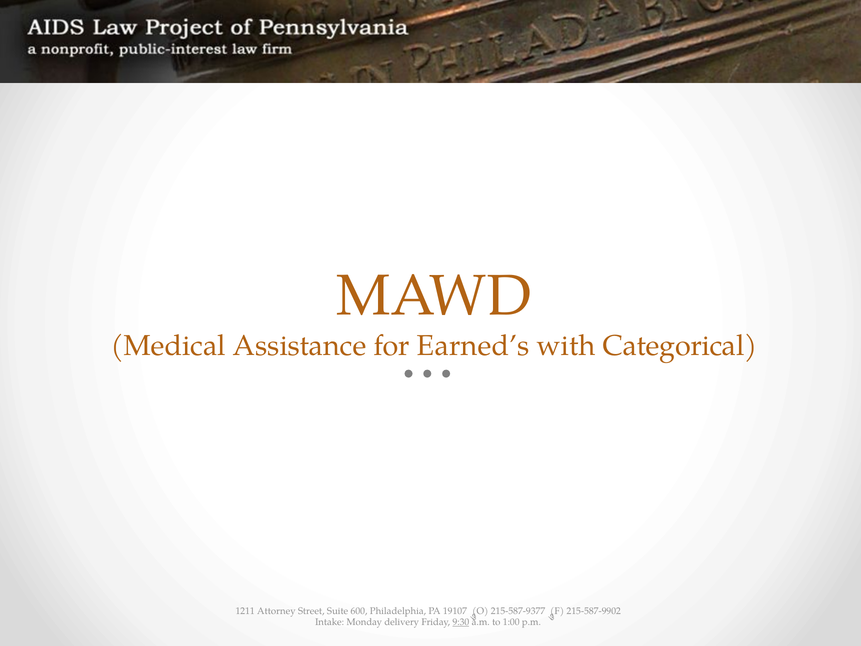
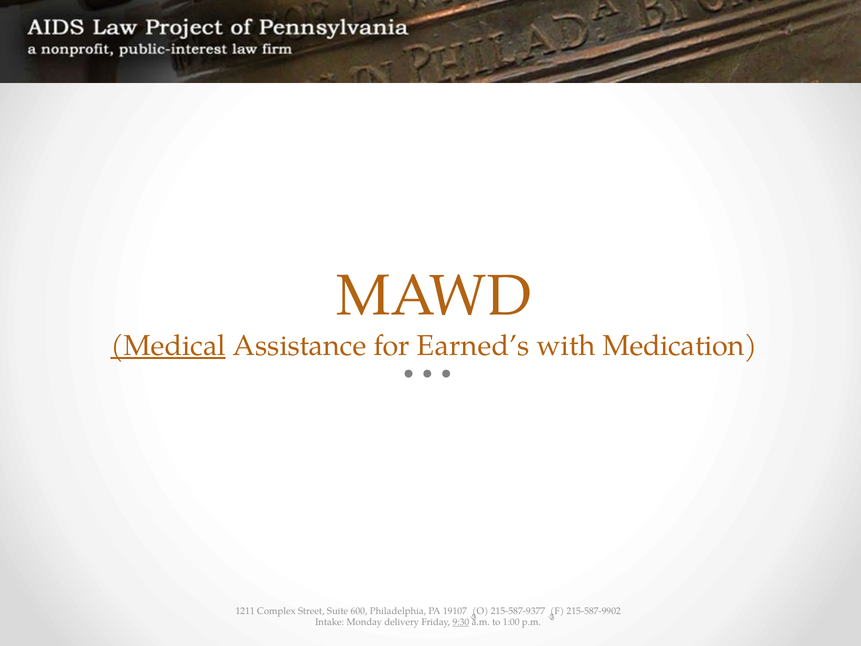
Medical underline: none -> present
Categorical: Categorical -> Medication
Attorney: Attorney -> Complex
